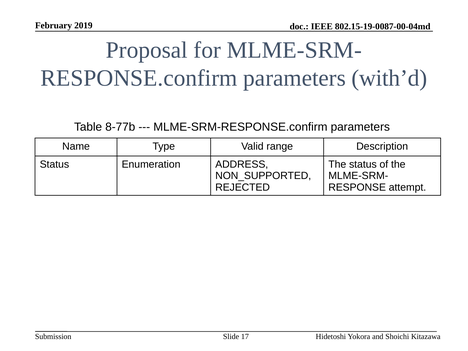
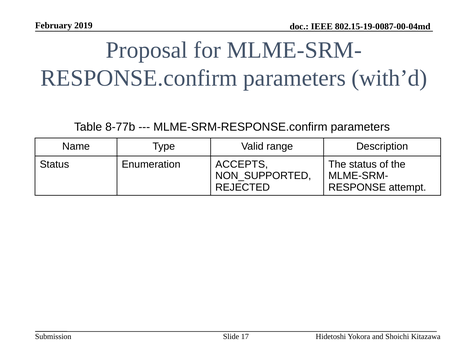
ADDRESS: ADDRESS -> ACCEPTS
